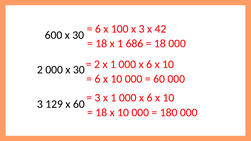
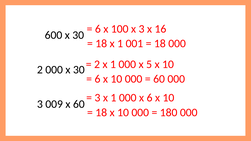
42: 42 -> 16
686: 686 -> 001
6 at (149, 64): 6 -> 5
129: 129 -> 009
